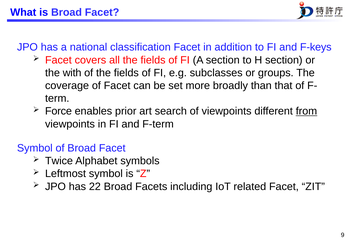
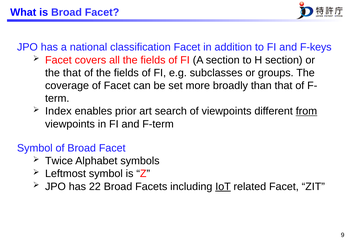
the with: with -> that
Force: Force -> Index
IoT underline: none -> present
